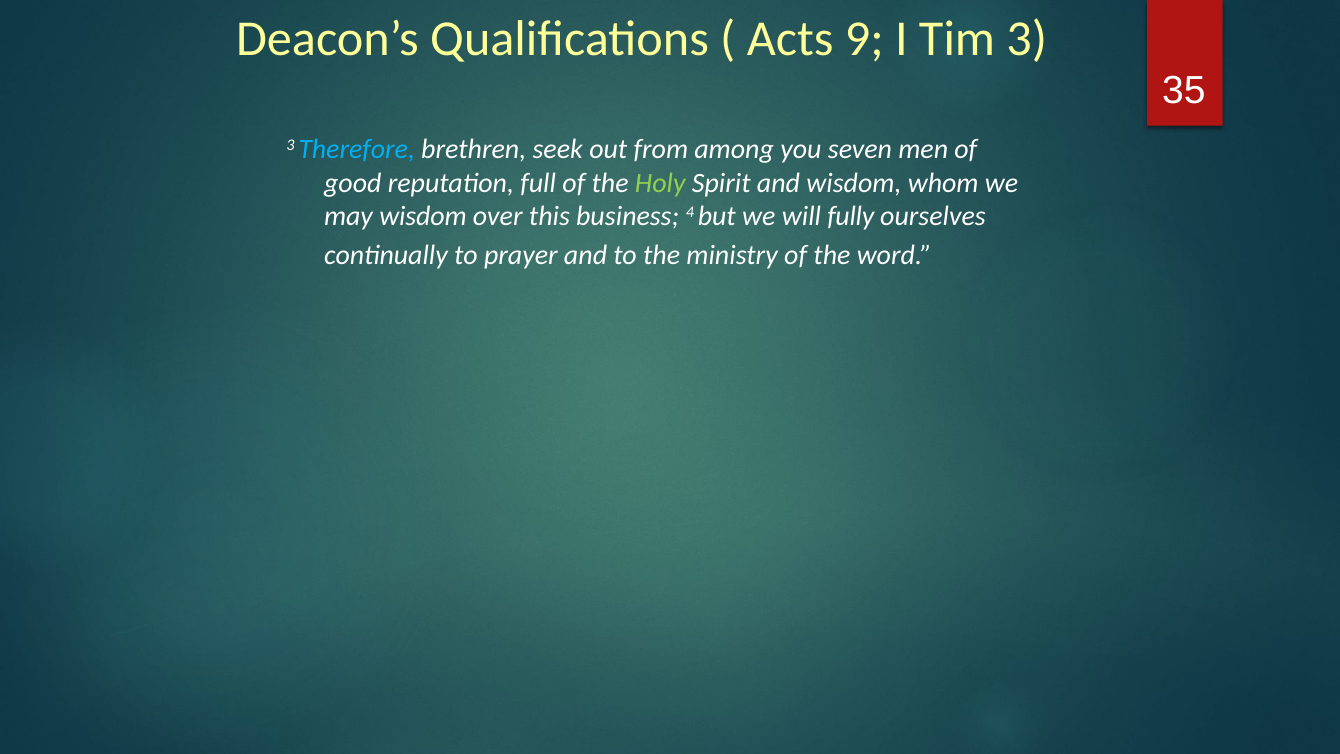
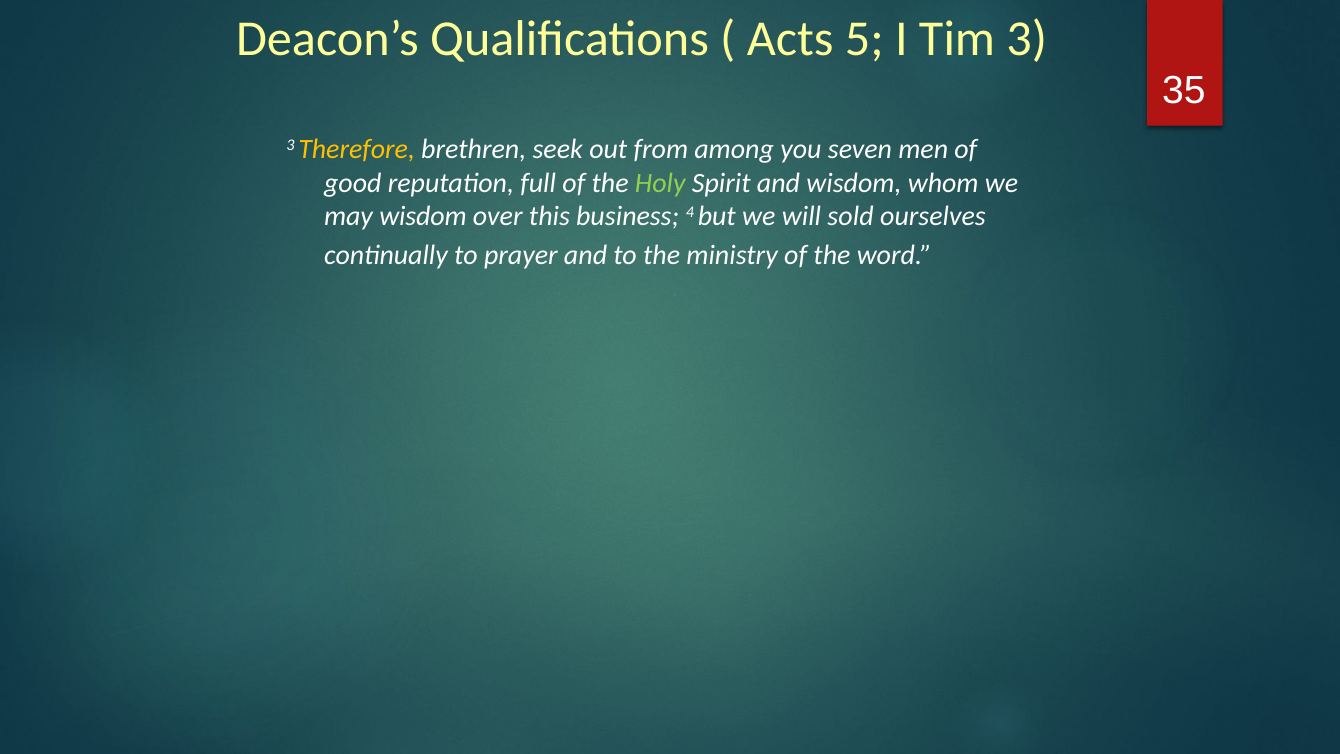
9: 9 -> 5
Therefore colour: light blue -> yellow
fully: fully -> sold
